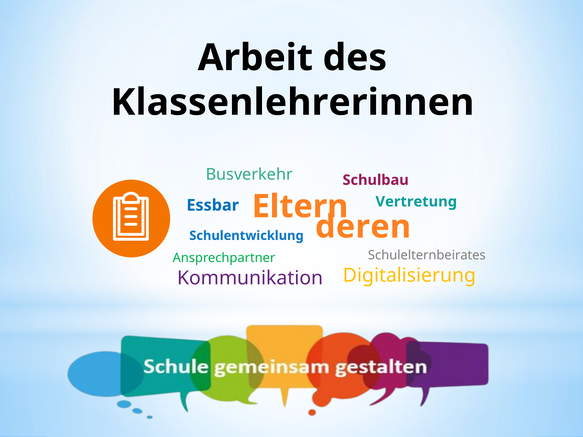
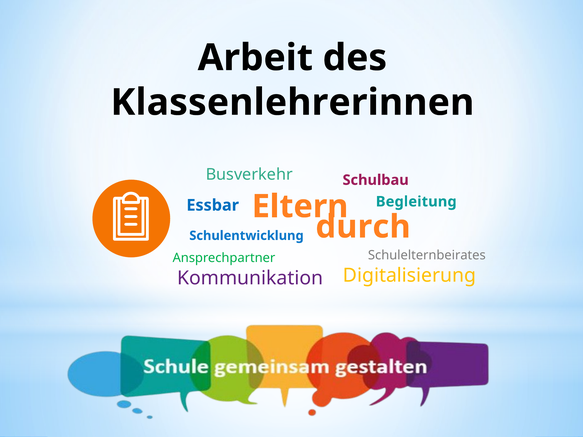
Vertretung: Vertretung -> Begleitung
deren: deren -> durch
